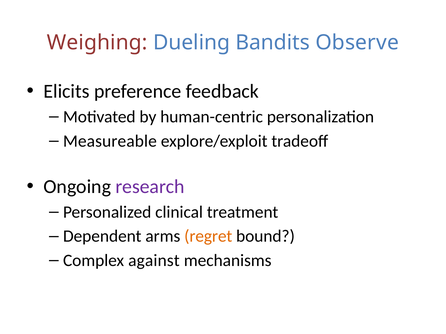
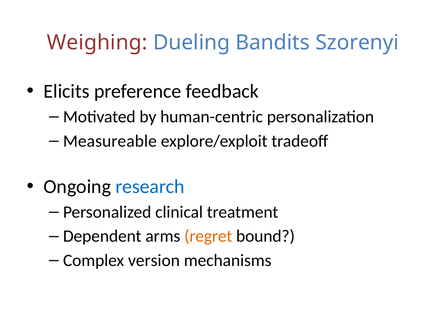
Observe: Observe -> Szorenyi
research colour: purple -> blue
against: against -> version
